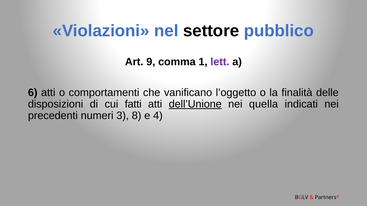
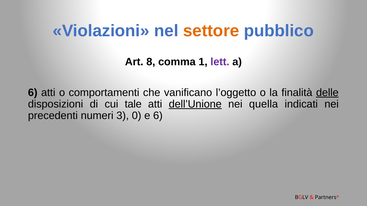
settore colour: black -> orange
9: 9 -> 8
delle underline: none -> present
fatti: fatti -> tale
8: 8 -> 0
e 4: 4 -> 6
